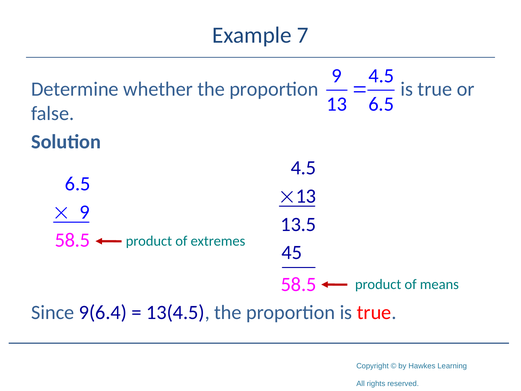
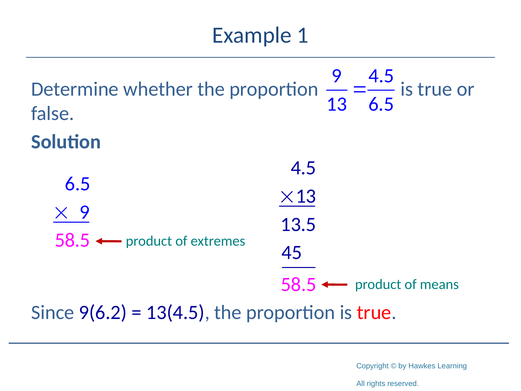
7: 7 -> 1
9(6.4: 9(6.4 -> 9(6.2
